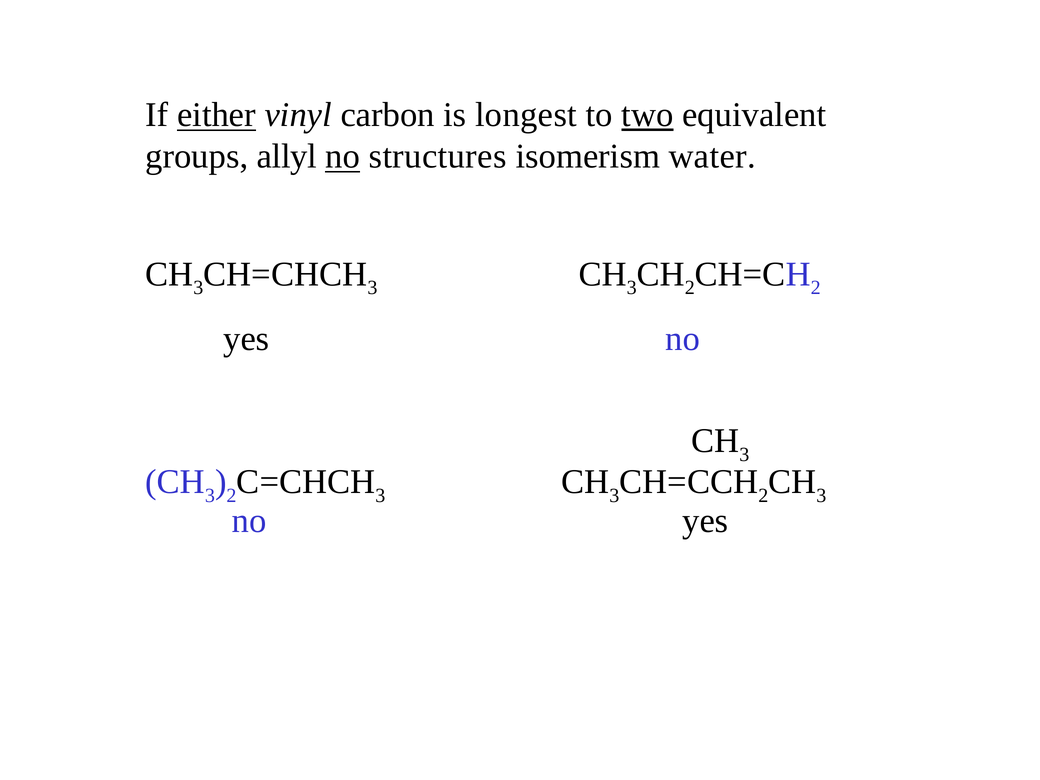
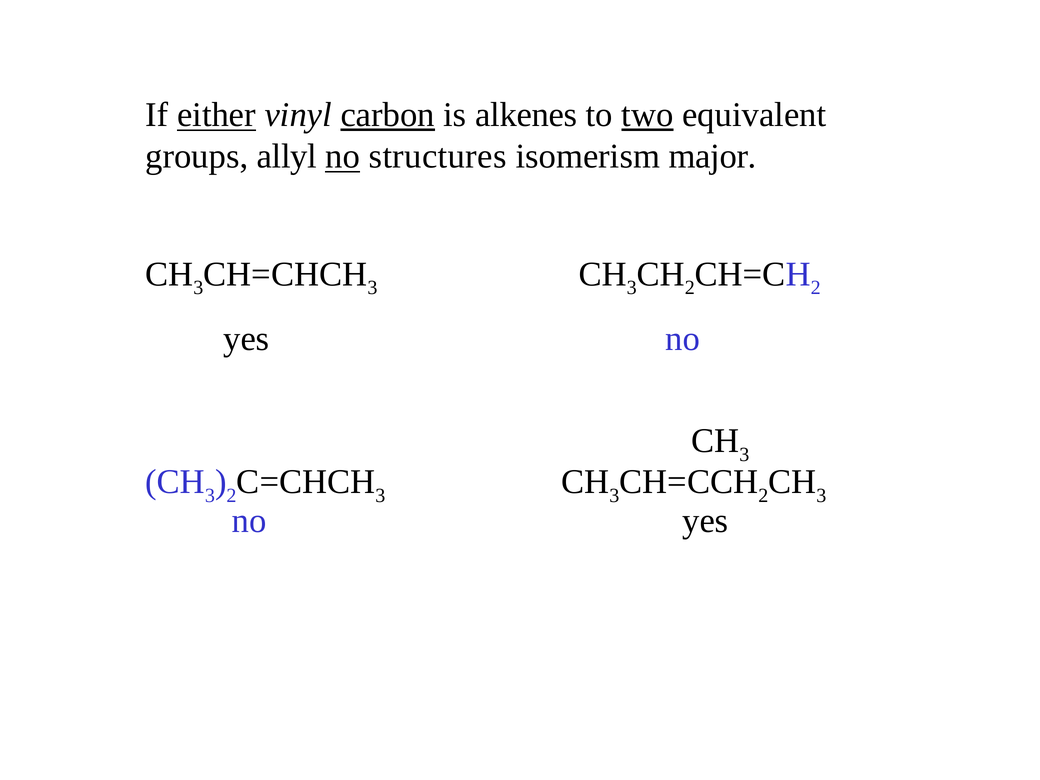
carbon underline: none -> present
longest: longest -> alkenes
water: water -> major
